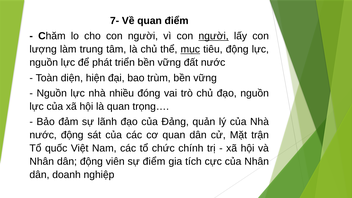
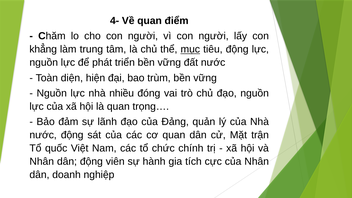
7-: 7- -> 4-
người at (214, 36) underline: present -> none
lượng: lượng -> khẳng
sự điểm: điểm -> hành
